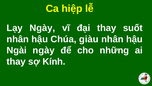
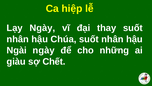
Chúa giàu: giàu -> suốt
thay at (16, 61): thay -> giàu
Kính: Kính -> Chết
